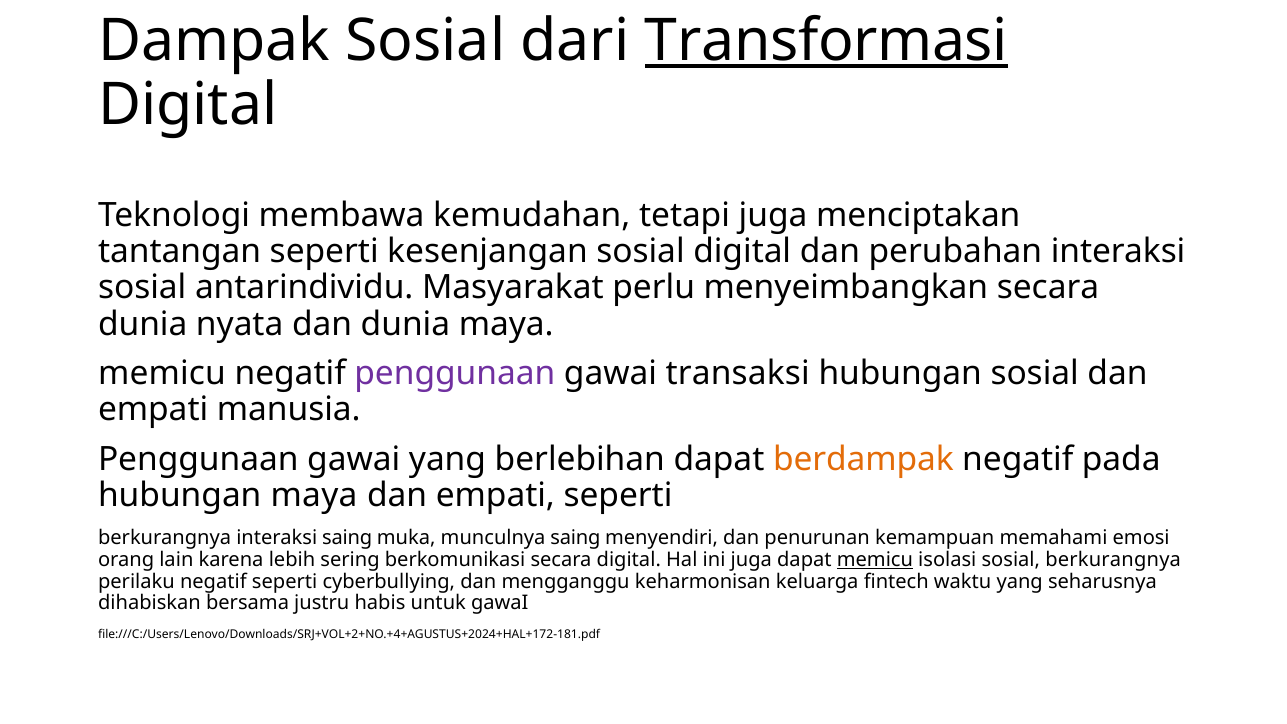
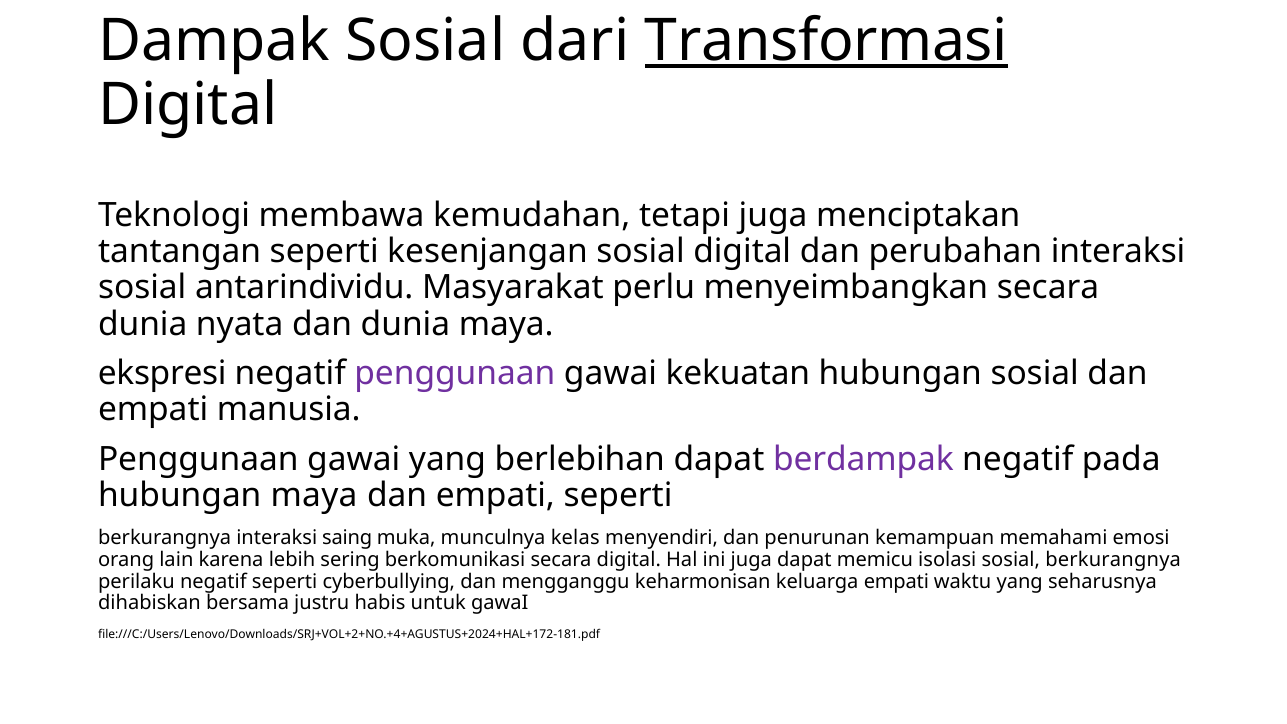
memicu at (162, 374): memicu -> ekspresi
transaksi: transaksi -> kekuatan
berdampak colour: orange -> purple
munculnya saing: saing -> kelas
memicu at (875, 560) underline: present -> none
keluarga fintech: fintech -> empati
